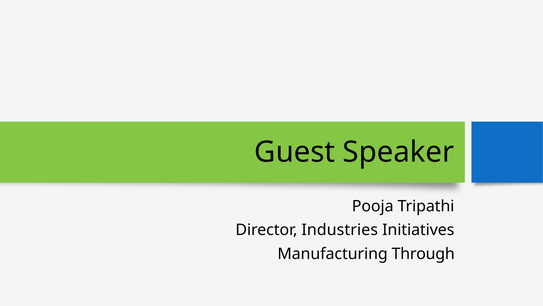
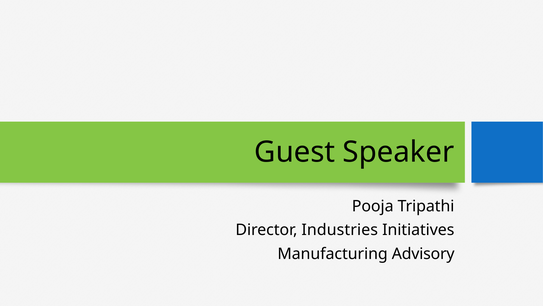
Through: Through -> Advisory
